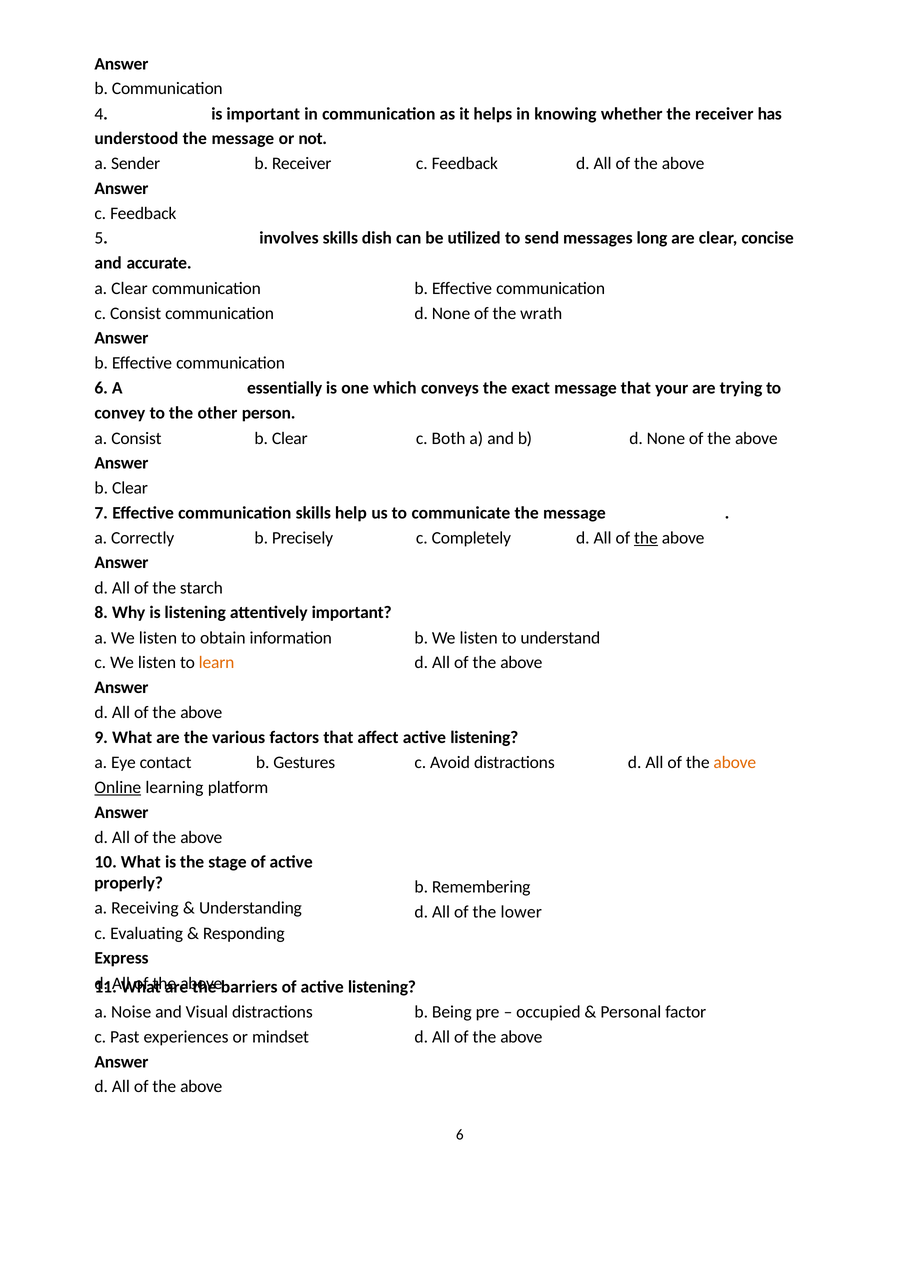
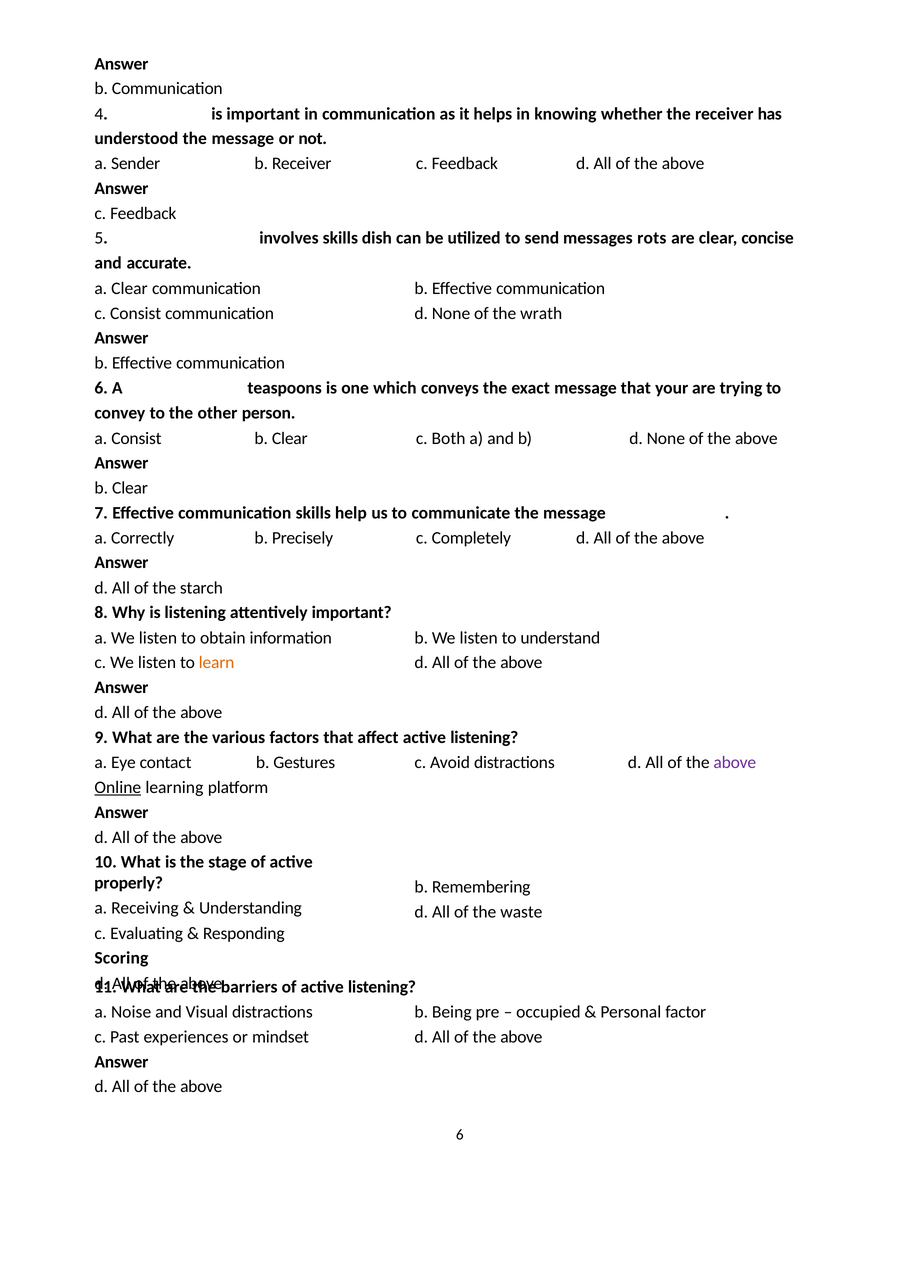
long: long -> rots
essentially: essentially -> teaspoons
the at (646, 538) underline: present -> none
above at (735, 763) colour: orange -> purple
lower: lower -> waste
Express: Express -> Scoring
